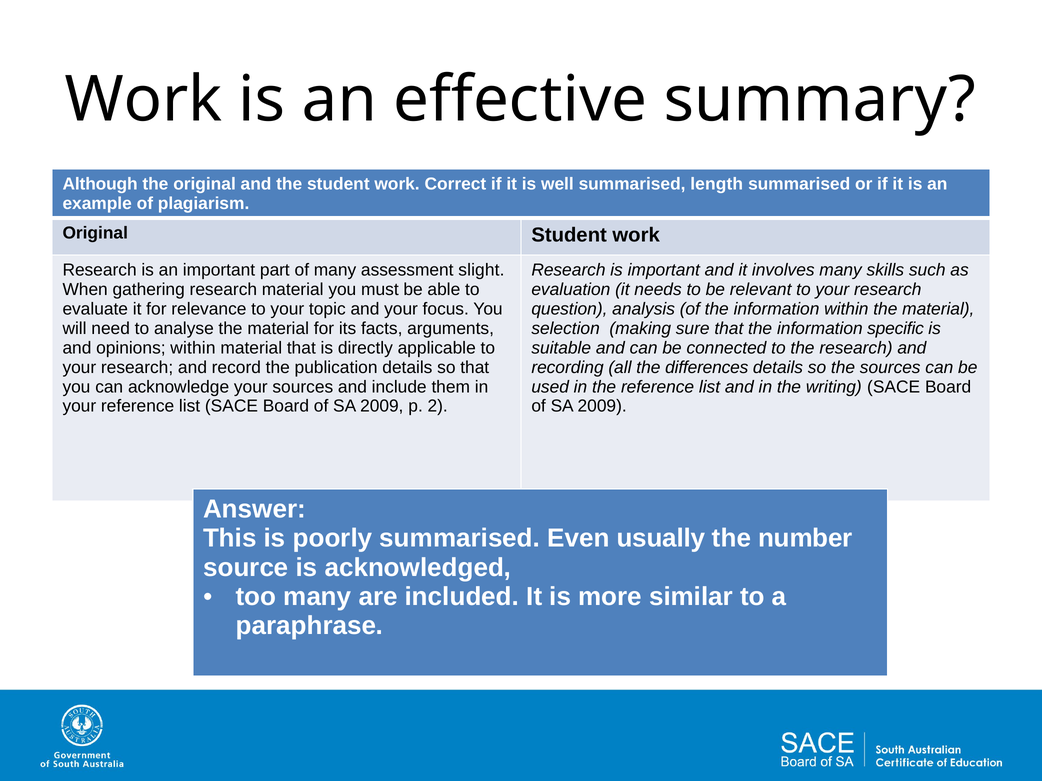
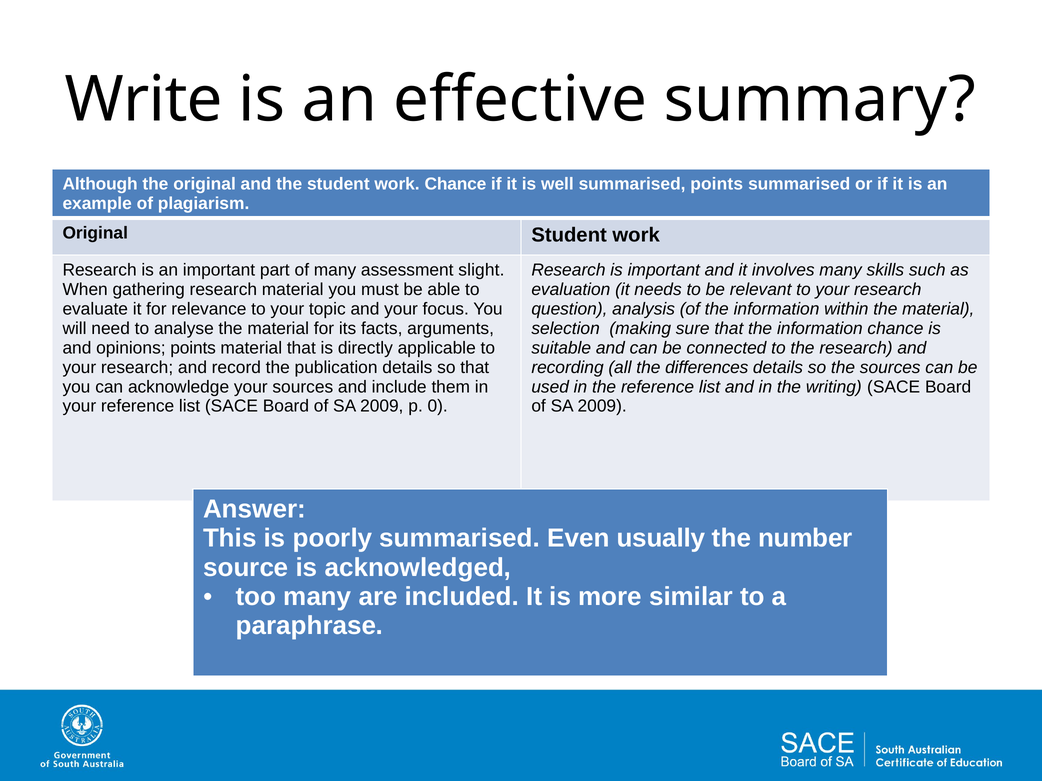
Work at (144, 100): Work -> Write
work Correct: Correct -> Chance
summarised length: length -> points
information specific: specific -> chance
opinions within: within -> points
2: 2 -> 0
